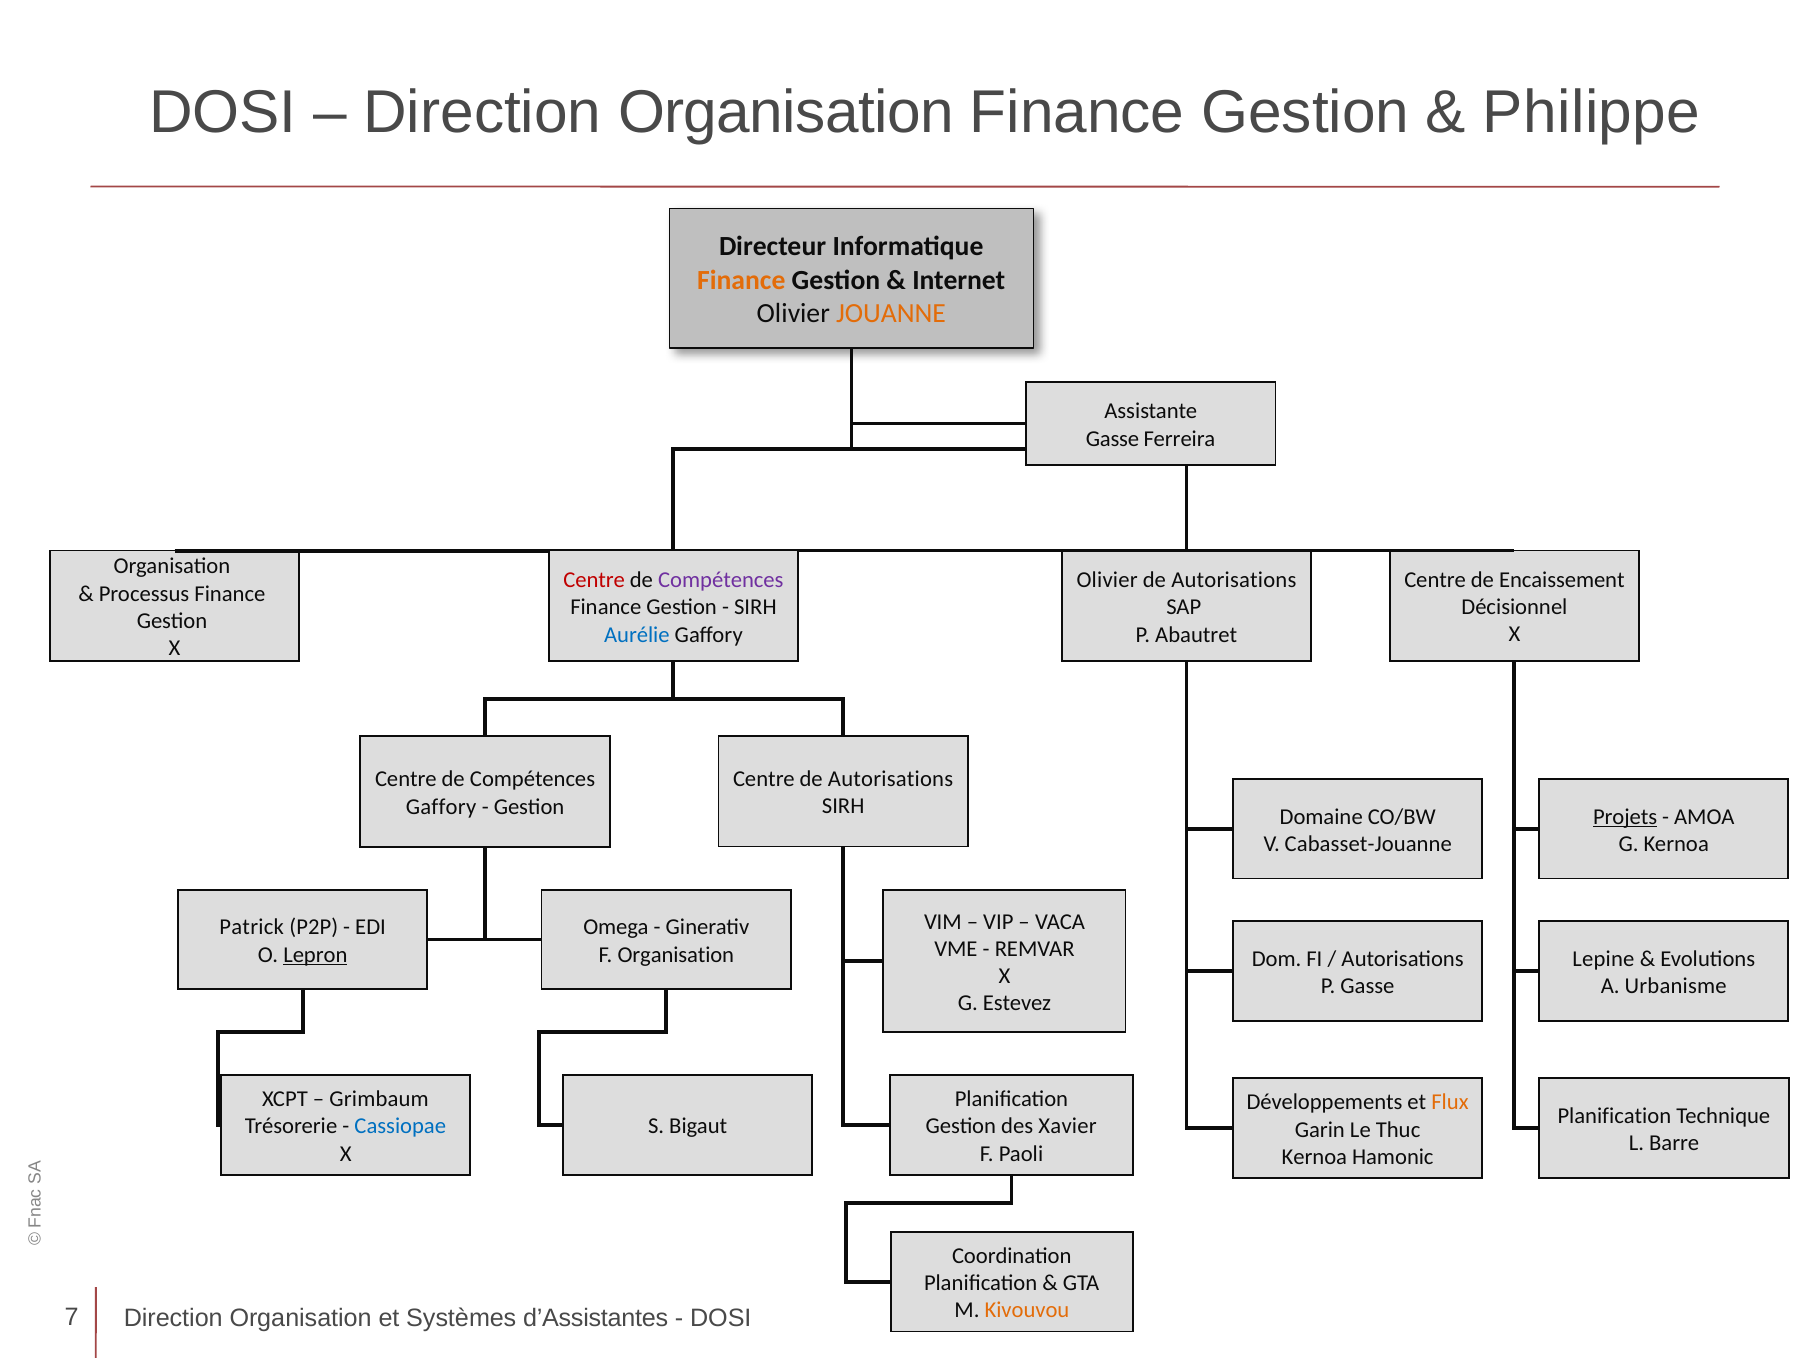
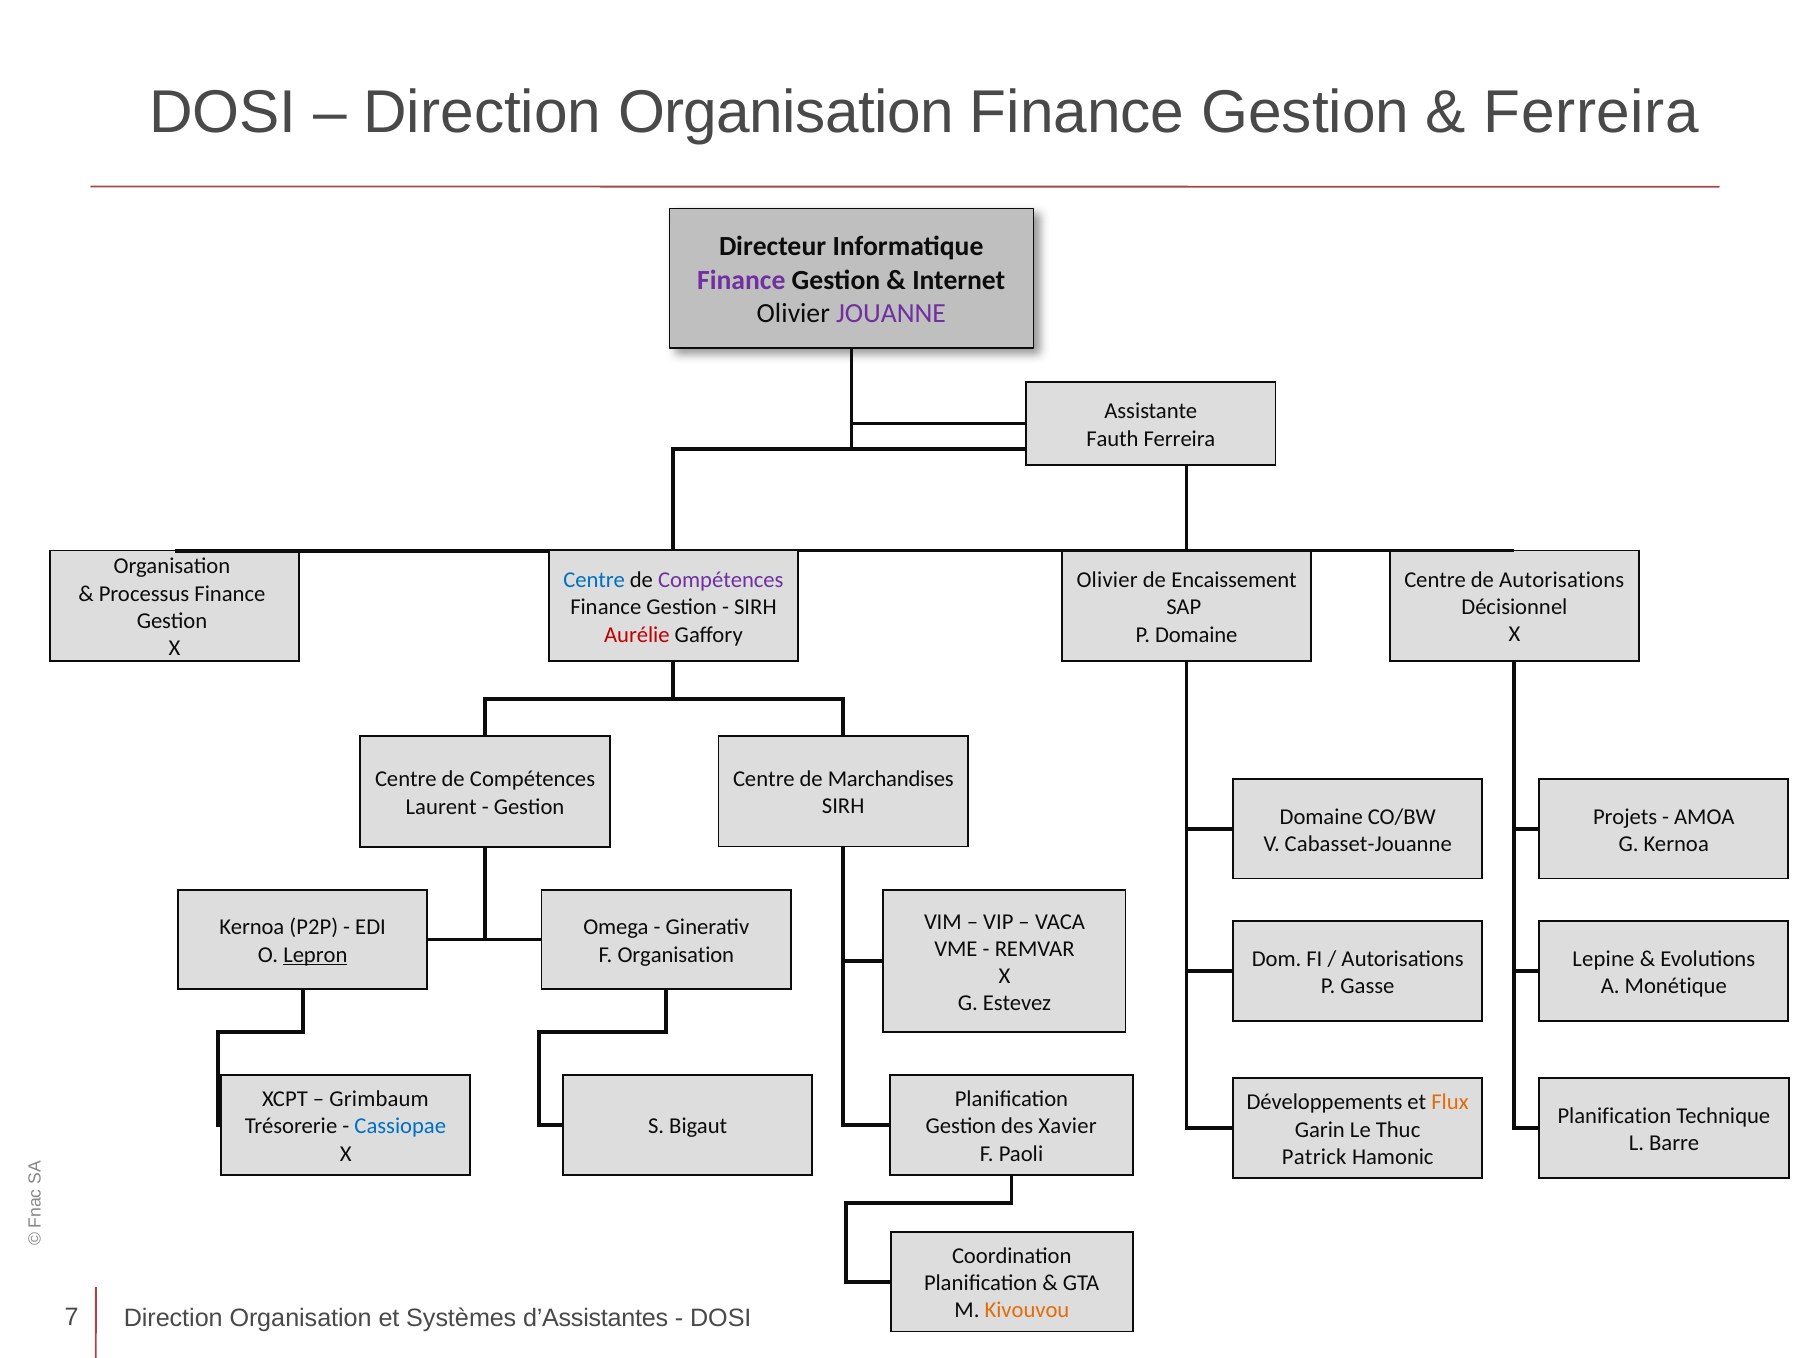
Philippe at (1592, 113): Philippe -> Ferreira
Finance at (741, 280) colour: orange -> purple
JOUANNE colour: orange -> purple
Gasse at (1113, 438): Gasse -> Fauth
Autorisations at (1234, 580): Autorisations -> Encaissement
de Encaissement: Encaissement -> Autorisations
Centre at (594, 580) colour: red -> blue
Aurélie colour: blue -> red
P Abautret: Abautret -> Domaine
Centre de Autorisations: Autorisations -> Marchandises
Gaffory at (441, 806): Gaffory -> Laurent
Projets underline: present -> none
Patrick at (252, 927): Patrick -> Kernoa
Urbanisme: Urbanisme -> Monétique
Kernoa at (1314, 1156): Kernoa -> Patrick
